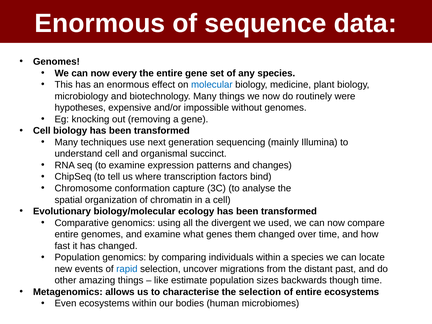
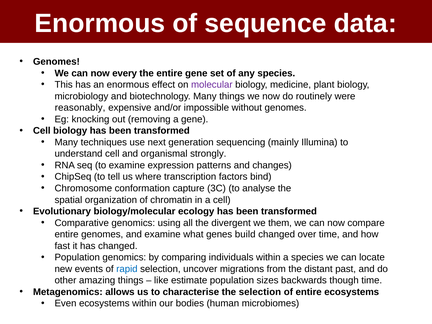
molecular colour: blue -> purple
hypotheses: hypotheses -> reasonably
succinct: succinct -> strongly
used: used -> them
them: them -> build
